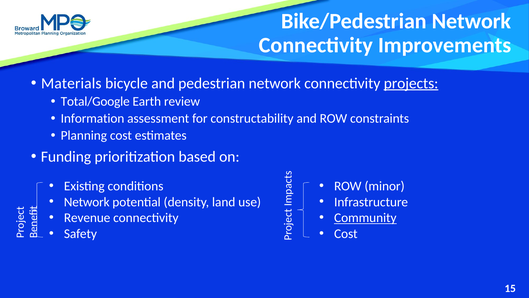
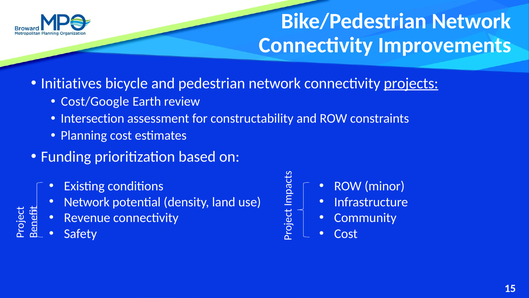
Materials: Materials -> Initiatives
Total/Google: Total/Google -> Cost/Google
Information: Information -> Intersection
Community underline: present -> none
